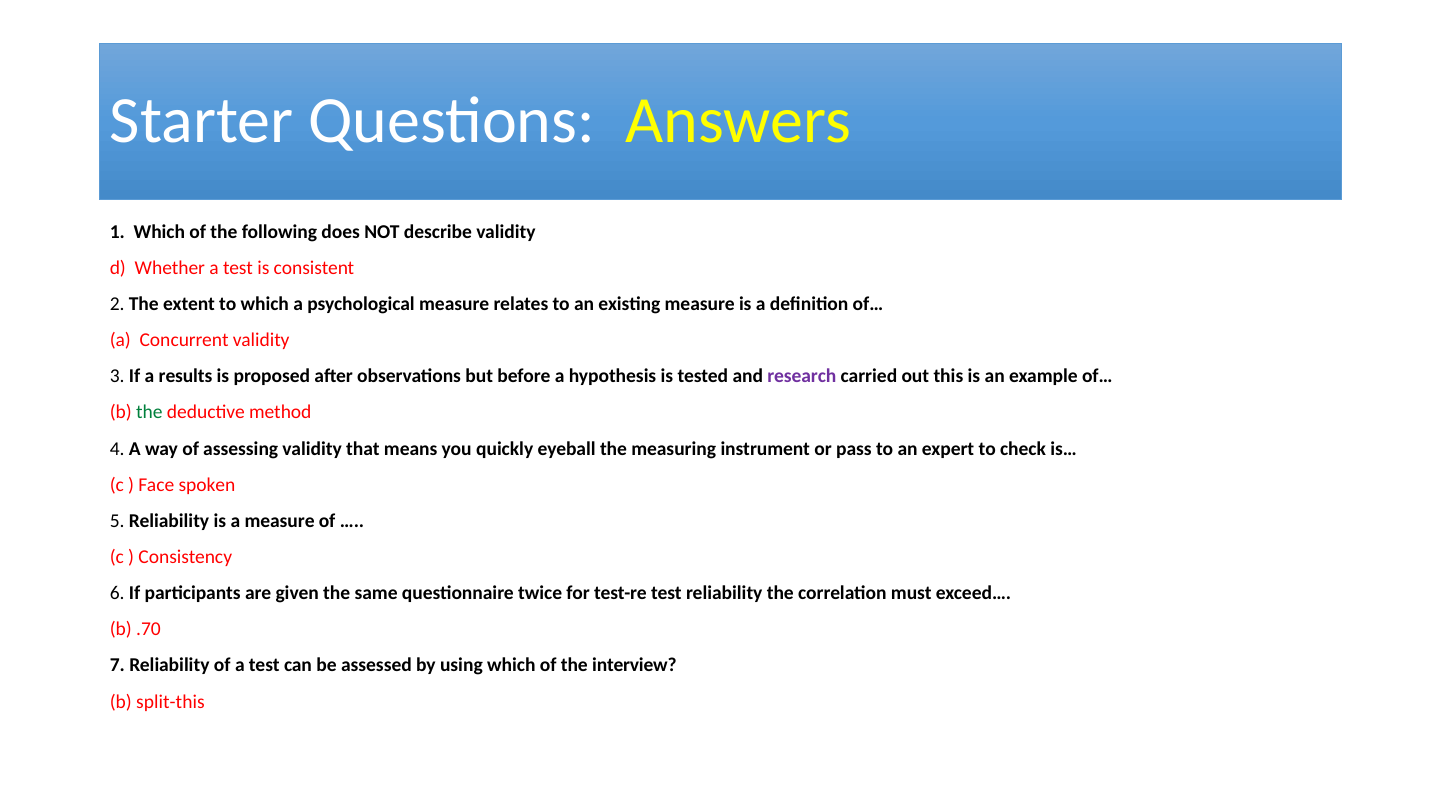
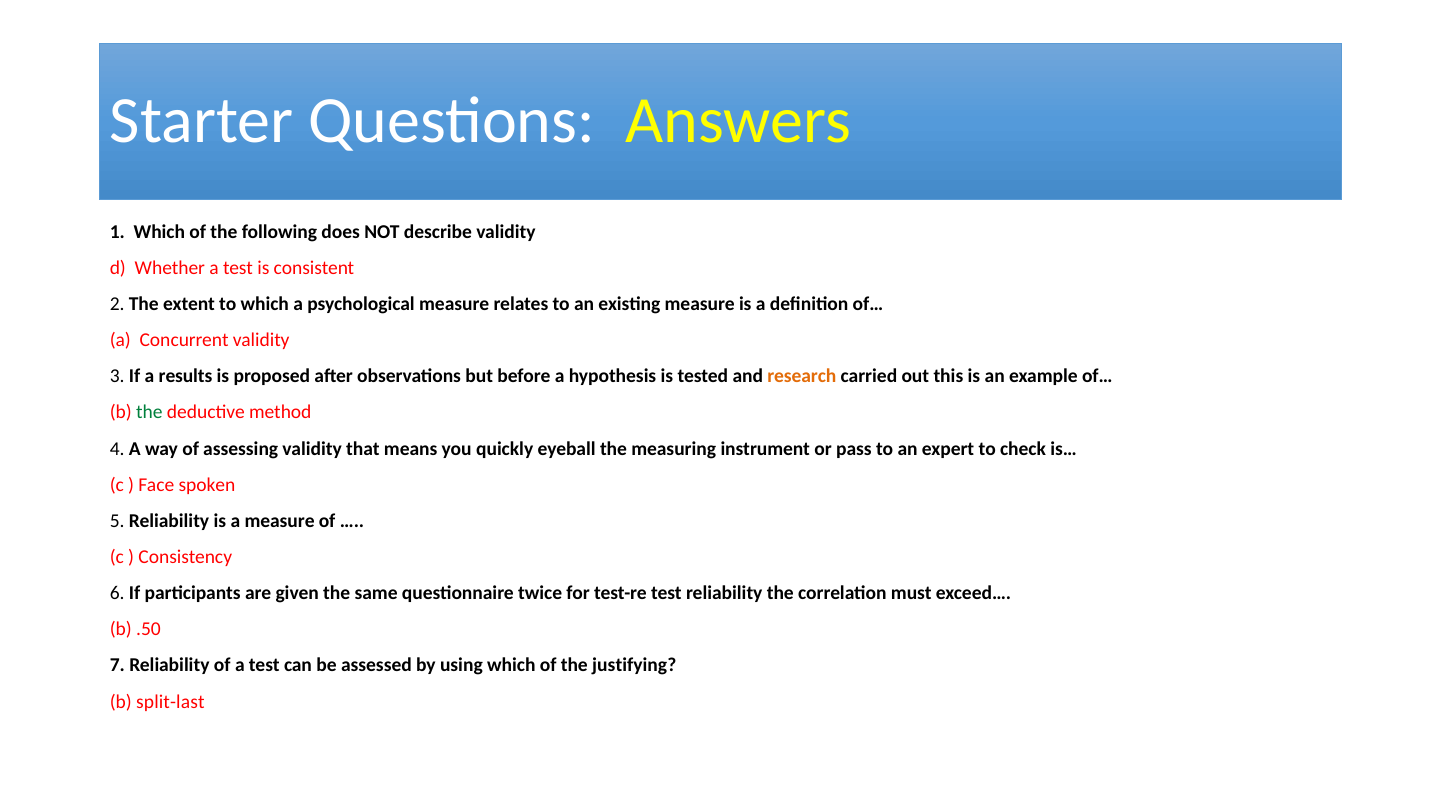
research colour: purple -> orange
.70: .70 -> .50
interview: interview -> justifying
split-this: split-this -> split-last
